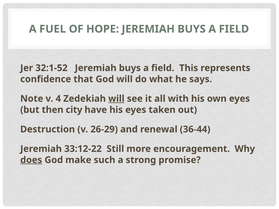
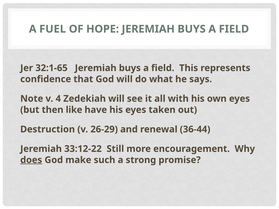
32:1-52: 32:1-52 -> 32:1-65
will at (116, 99) underline: present -> none
city: city -> like
